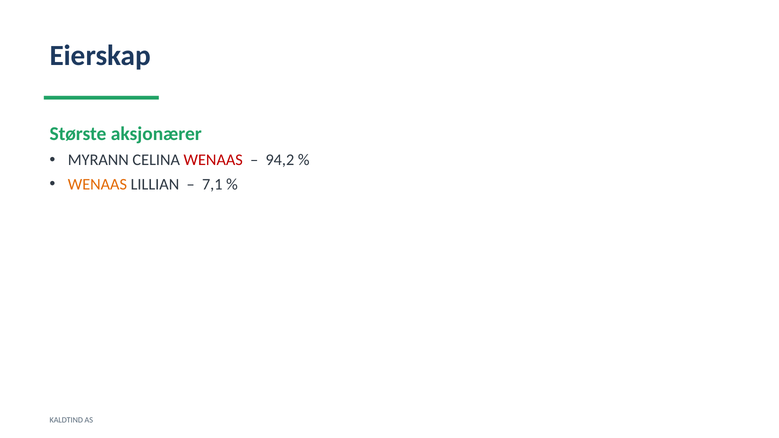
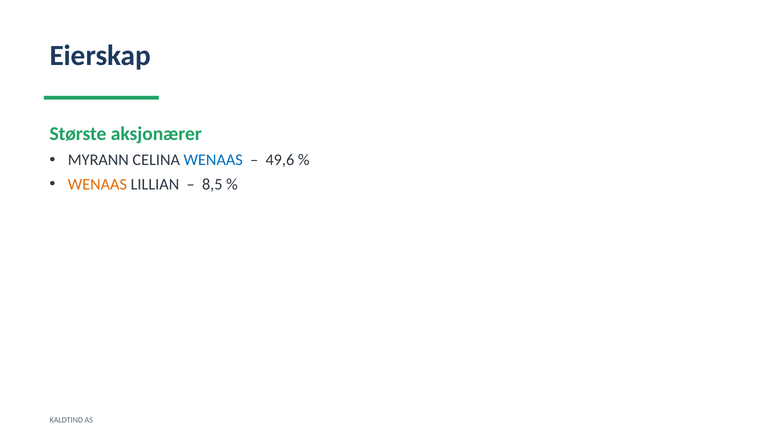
WENAAS at (213, 160) colour: red -> blue
94,2: 94,2 -> 49,6
7,1: 7,1 -> 8,5
